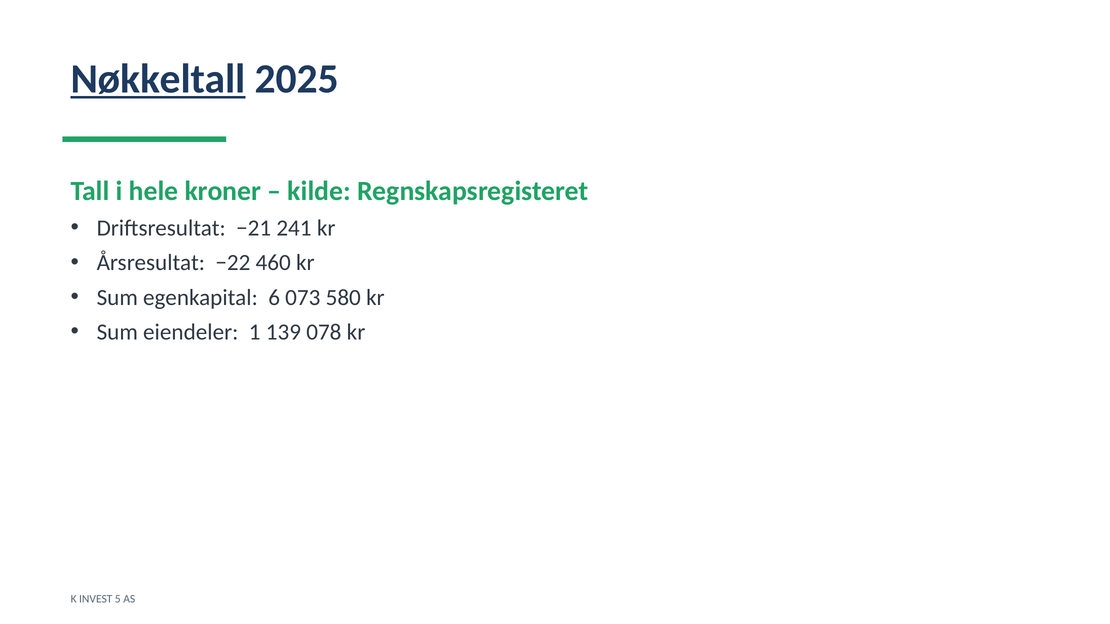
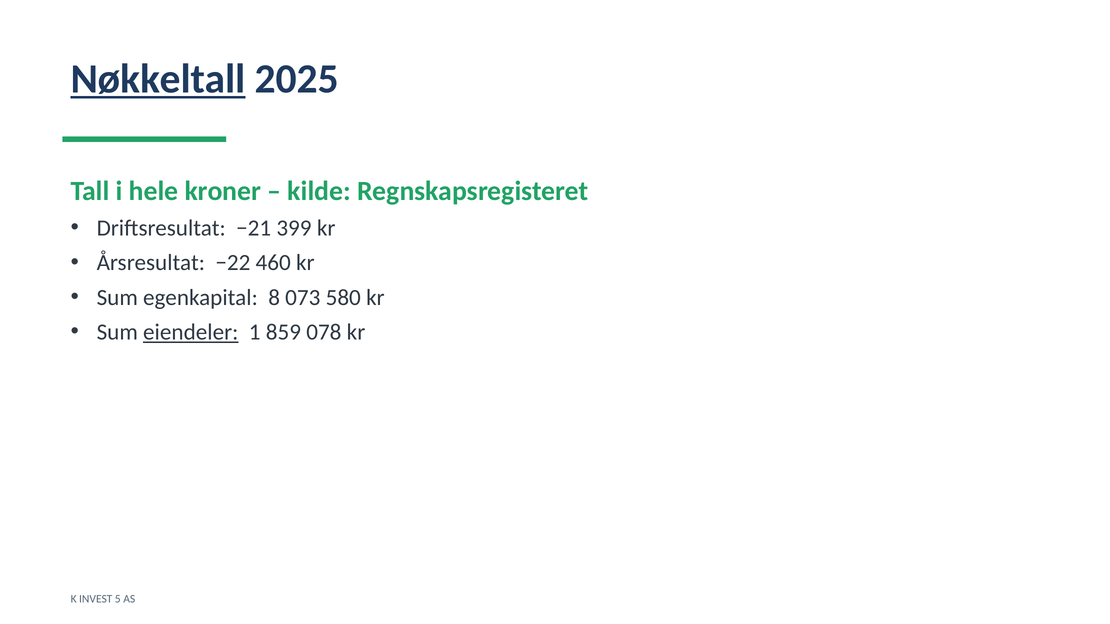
241: 241 -> 399
6: 6 -> 8
eiendeler underline: none -> present
139: 139 -> 859
